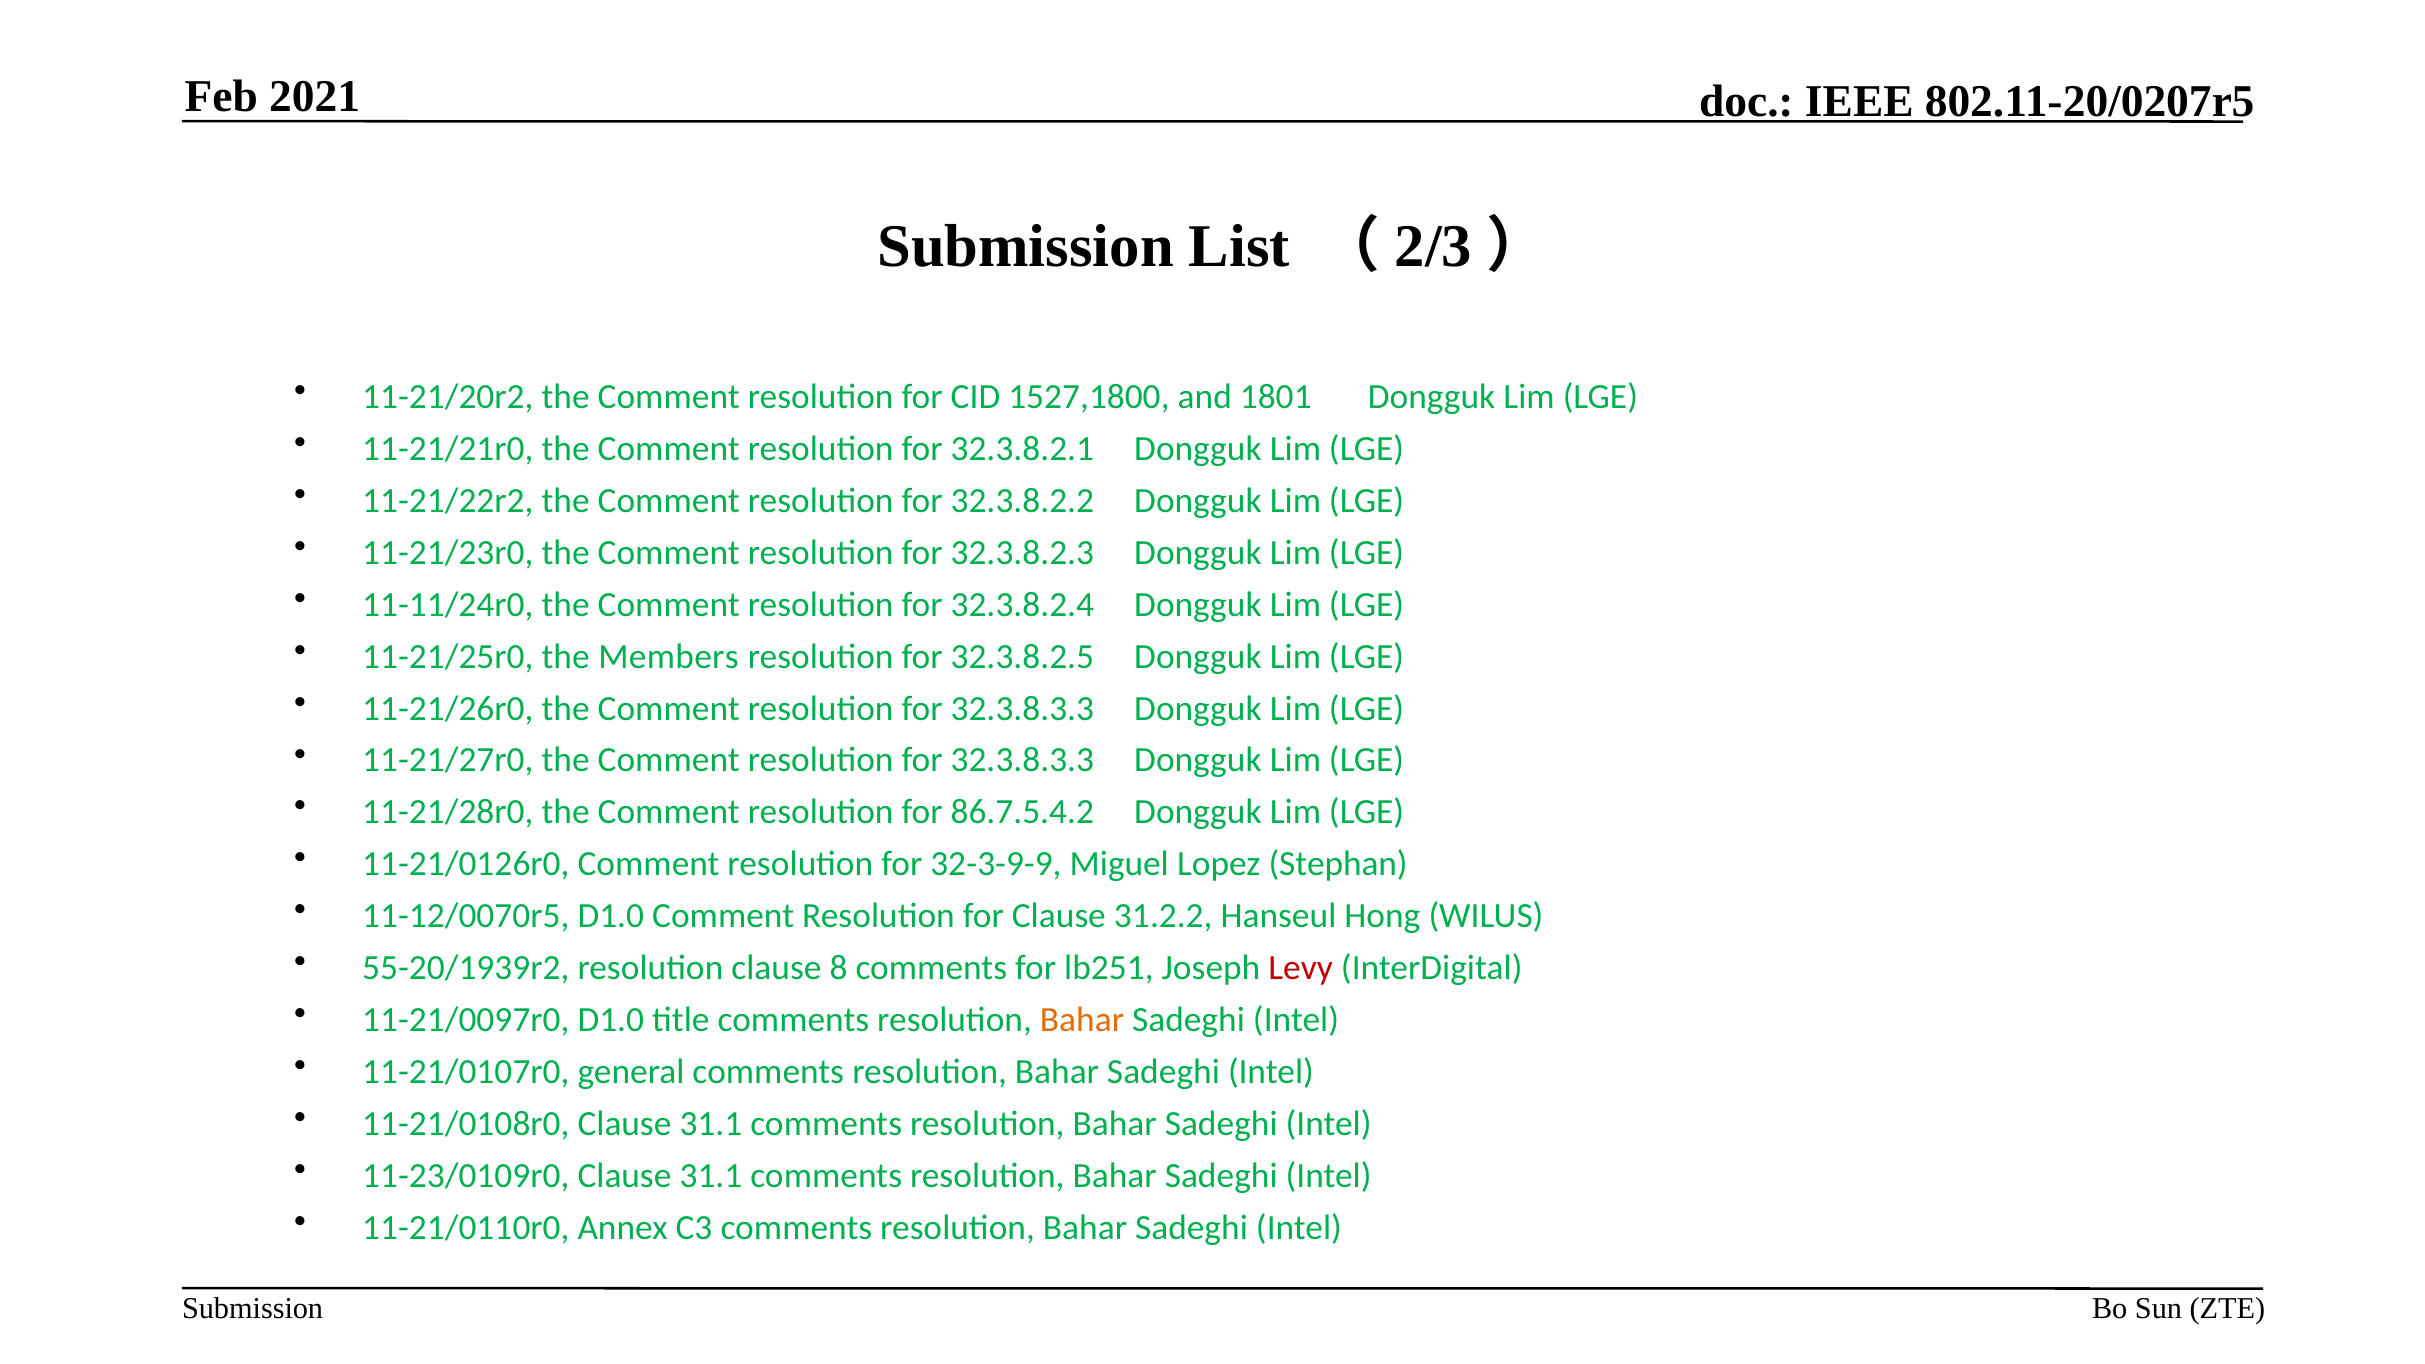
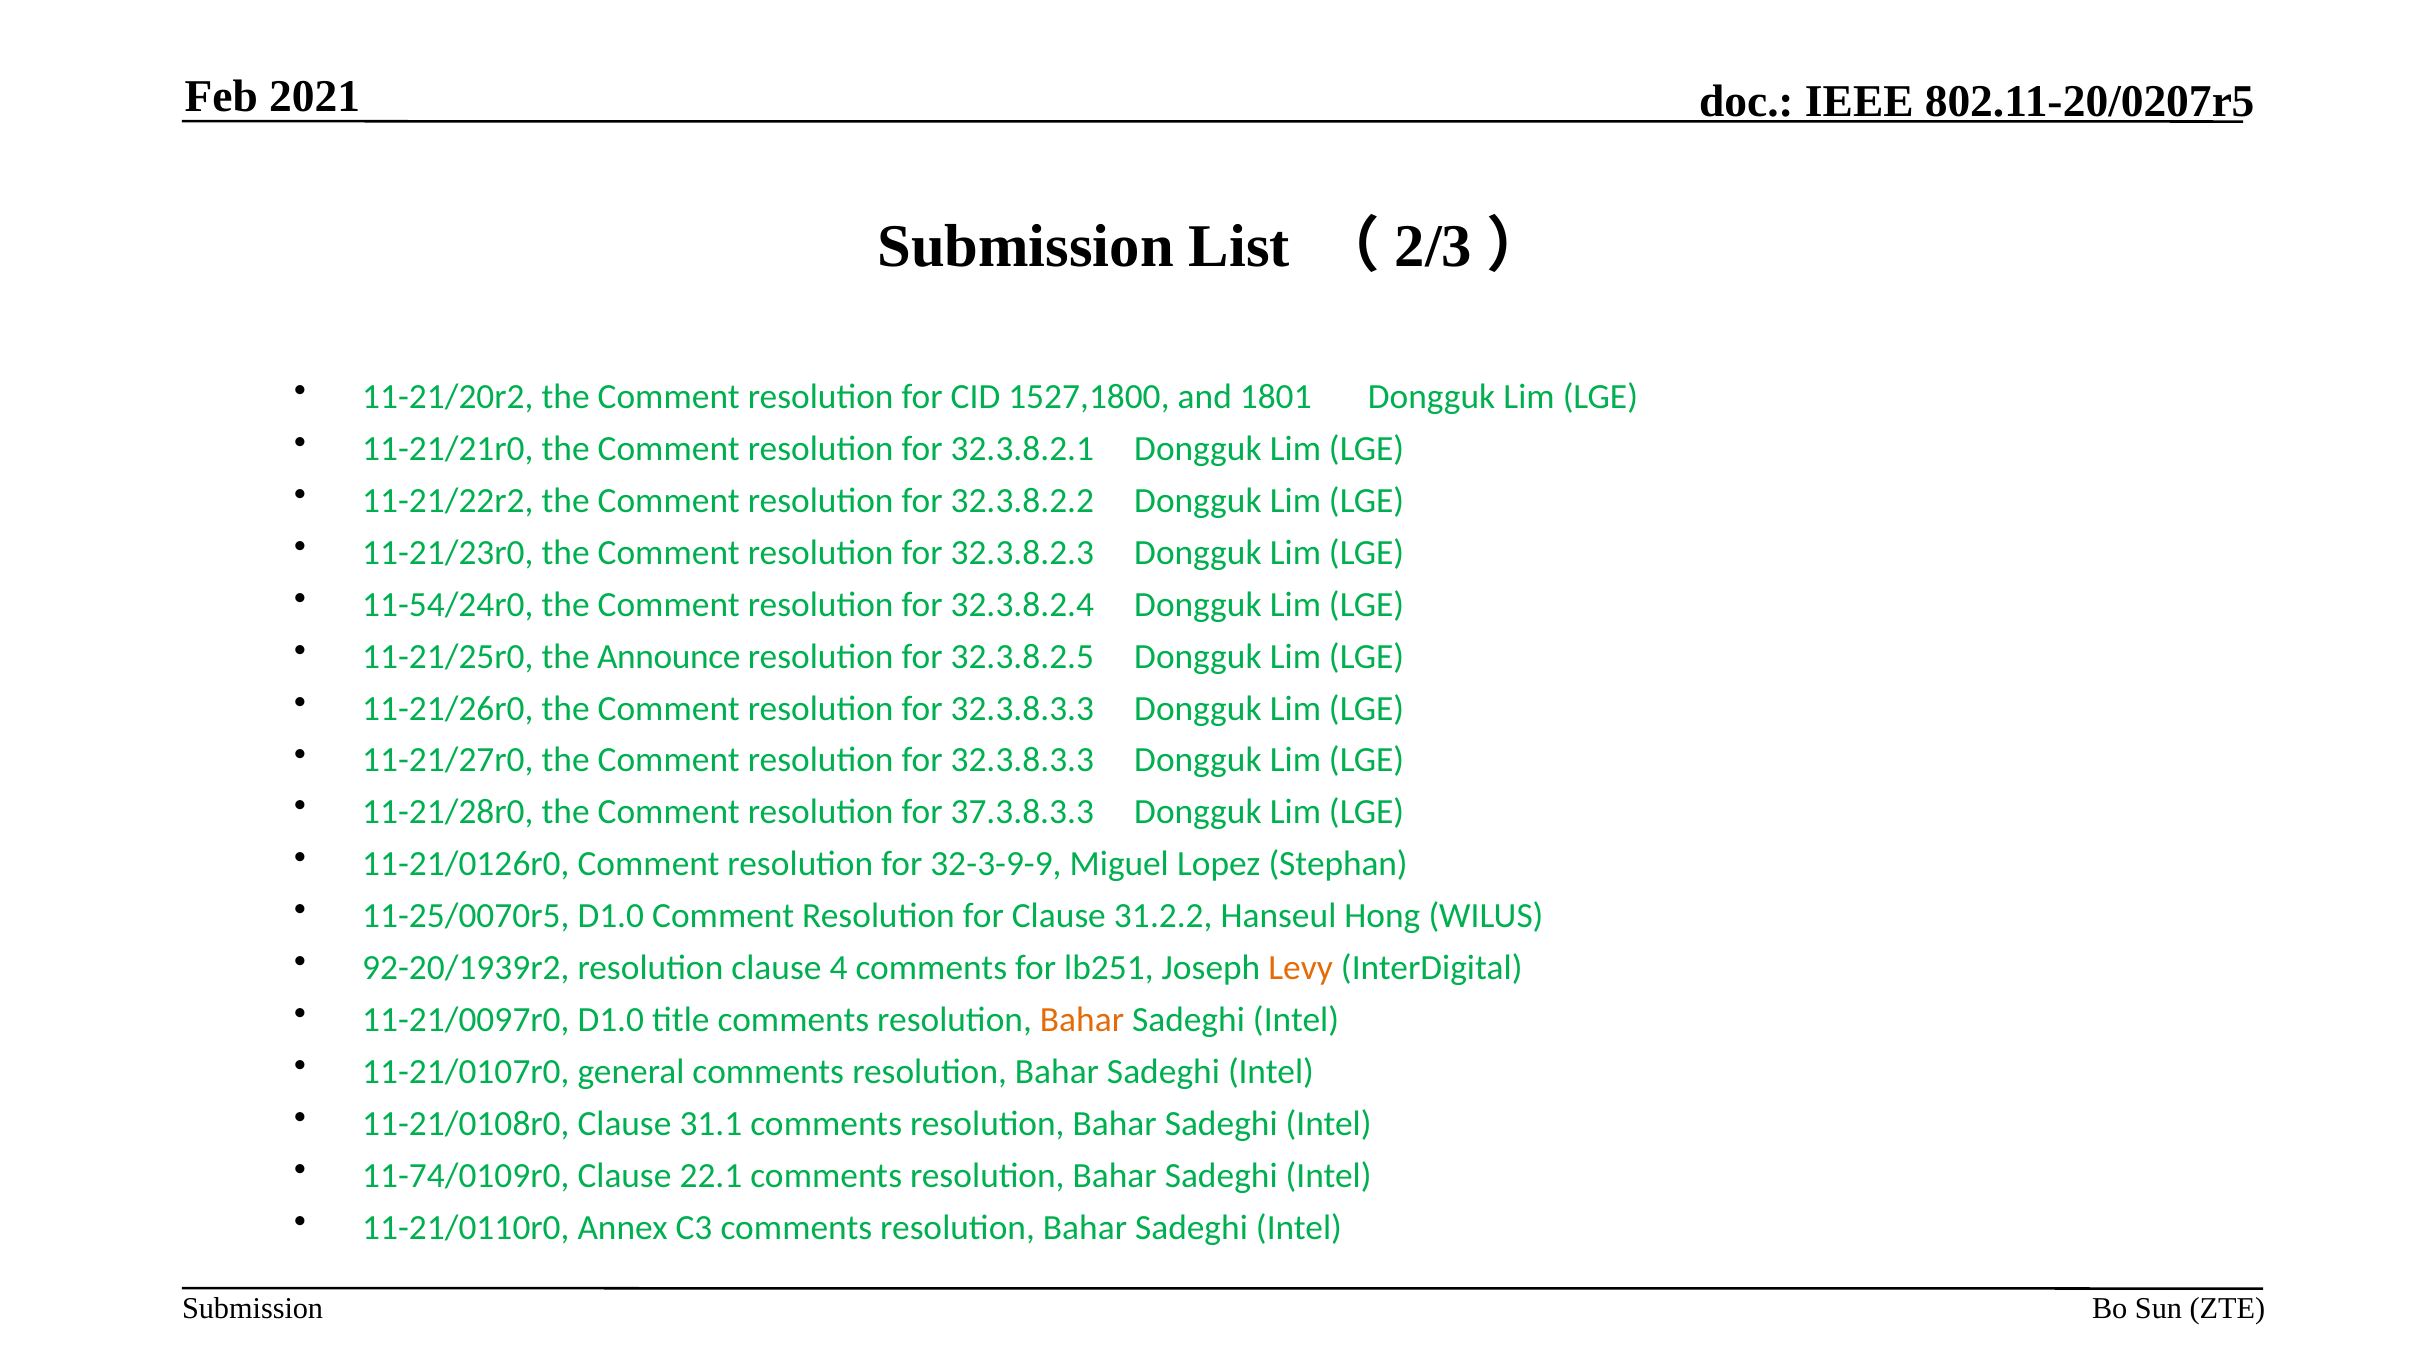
11-11/24r0: 11-11/24r0 -> 11-54/24r0
Members: Members -> Announce
86.7.5.4.2: 86.7.5.4.2 -> 37.3.8.3.3
11-12/0070r5: 11-12/0070r5 -> 11-25/0070r5
55-20/1939r2: 55-20/1939r2 -> 92-20/1939r2
8: 8 -> 4
Levy colour: red -> orange
11-23/0109r0: 11-23/0109r0 -> 11-74/0109r0
31.1 at (711, 1176): 31.1 -> 22.1
